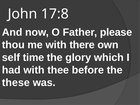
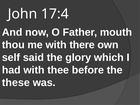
17:8: 17:8 -> 17:4
please: please -> mouth
time: time -> said
